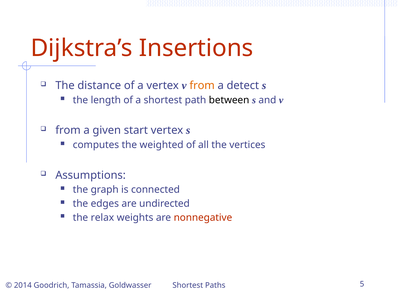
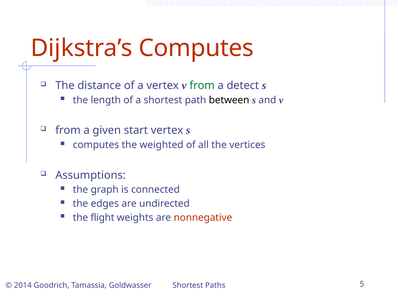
Dijkstra’s Insertions: Insertions -> Computes
from at (202, 86) colour: orange -> green
relax: relax -> flight
